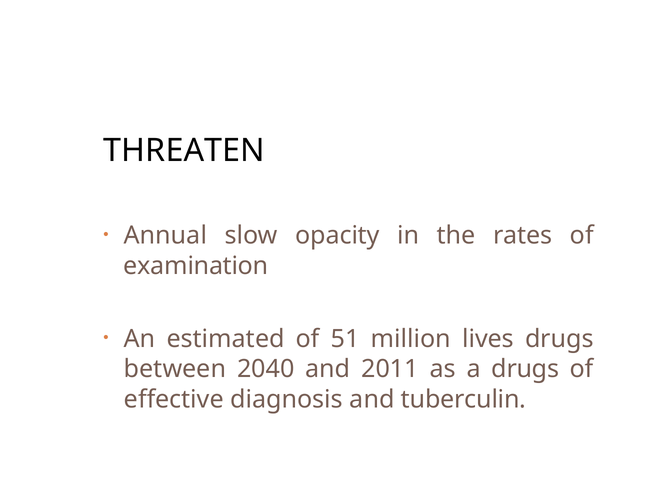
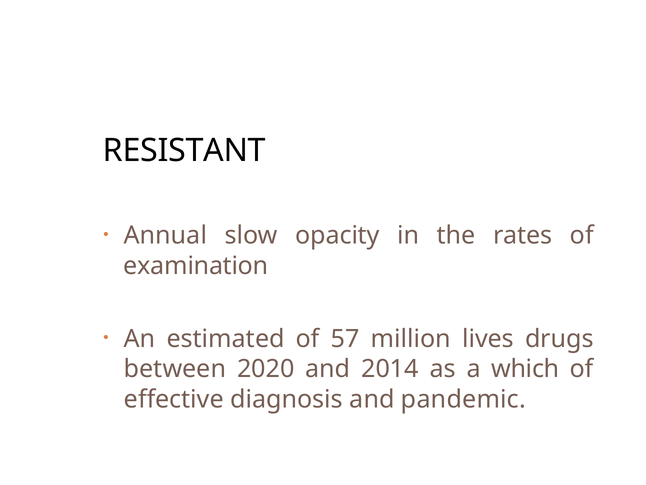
THREATEN: THREATEN -> RESISTANT
51: 51 -> 57
2040: 2040 -> 2020
2011: 2011 -> 2014
a drugs: drugs -> which
tuberculin: tuberculin -> pandemic
